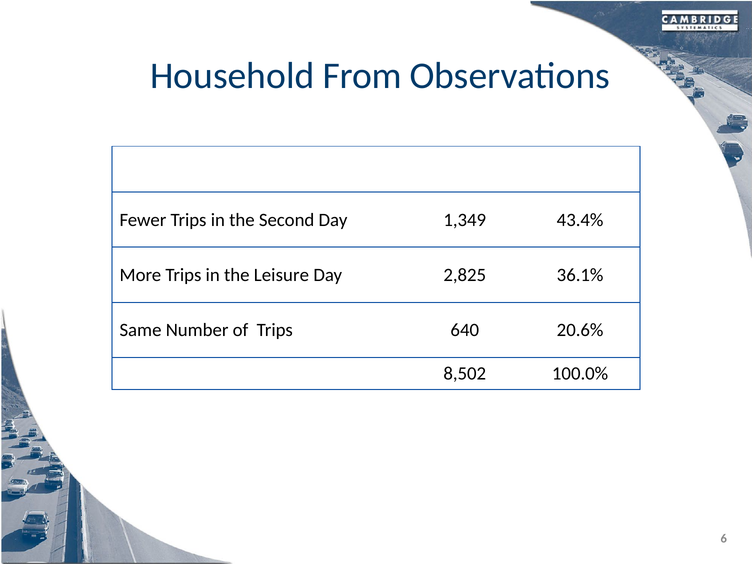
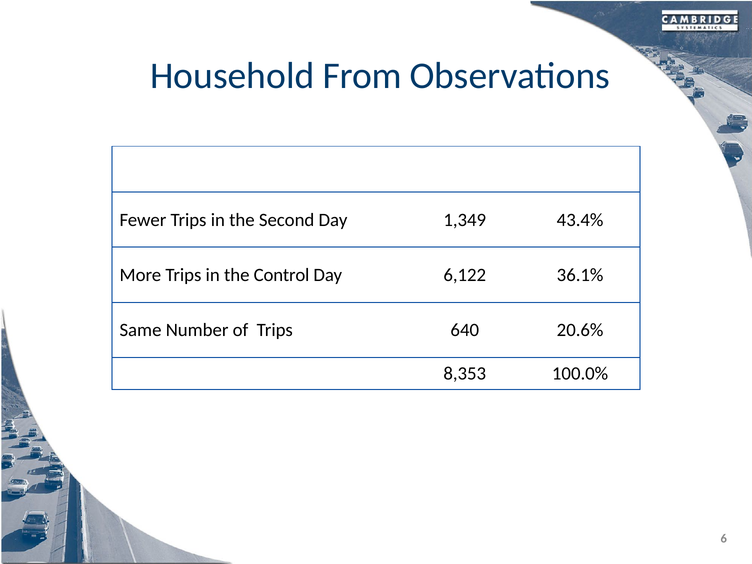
Leisure: Leisure -> Control
2,825: 2,825 -> 6,122
8,502: 8,502 -> 8,353
